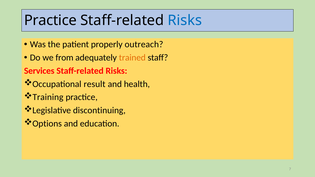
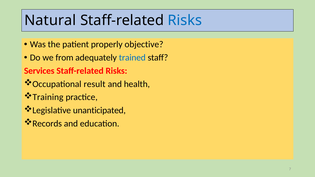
Practice at (50, 20): Practice -> Natural
outreach: outreach -> objective
trained colour: orange -> blue
discontinuing: discontinuing -> unanticipated
Options: Options -> Records
